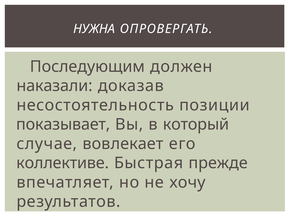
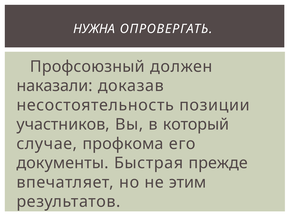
Последующим: Последующим -> Профсоюзный
показывает: показывает -> участников
вовлекает: вовлекает -> профкома
коллективе: коллективе -> документы
хочу: хочу -> этим
